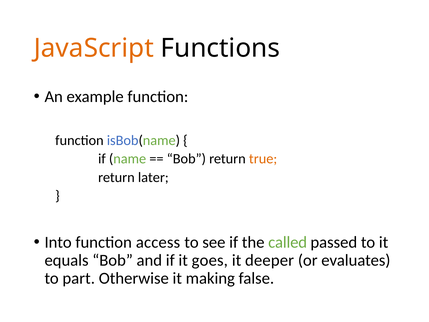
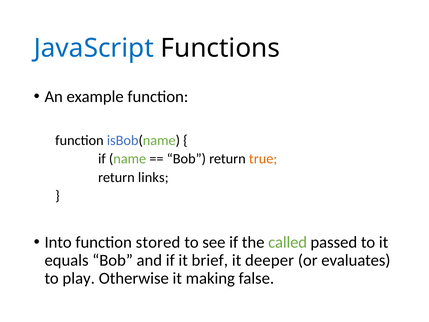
JavaScript colour: orange -> blue
later: later -> links
access: access -> stored
goes: goes -> brief
part: part -> play
